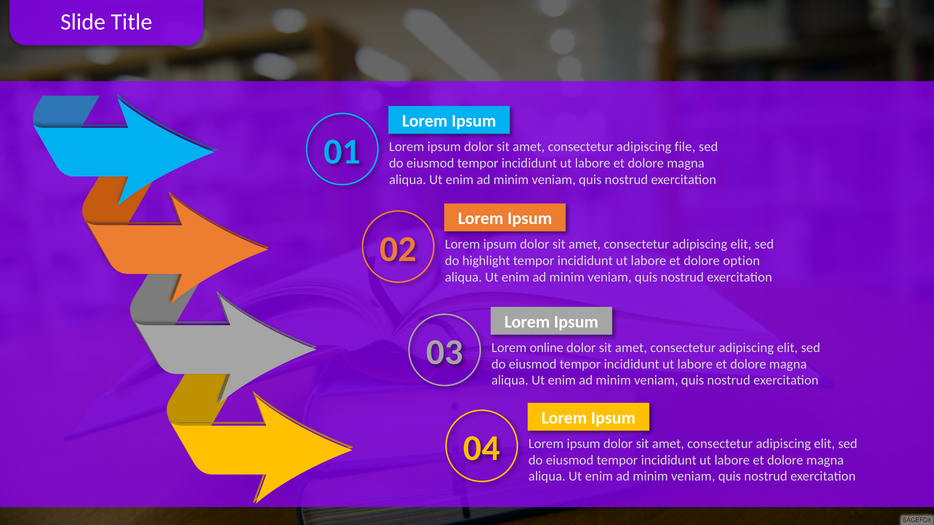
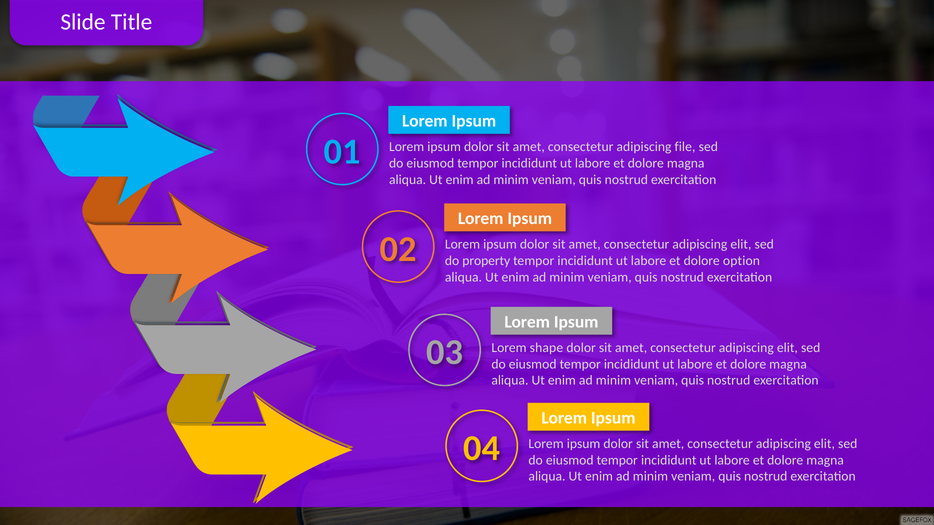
highlight: highlight -> property
online: online -> shape
